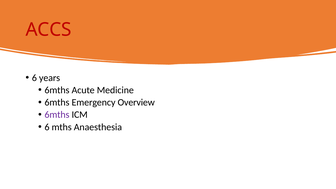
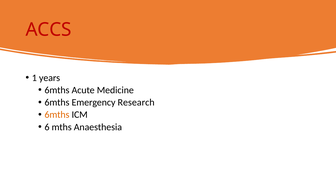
6 at (34, 78): 6 -> 1
Overview: Overview -> Research
6mths at (57, 115) colour: purple -> orange
